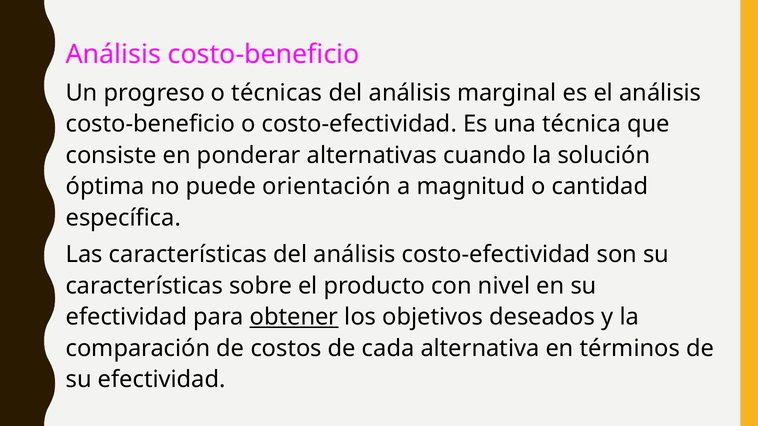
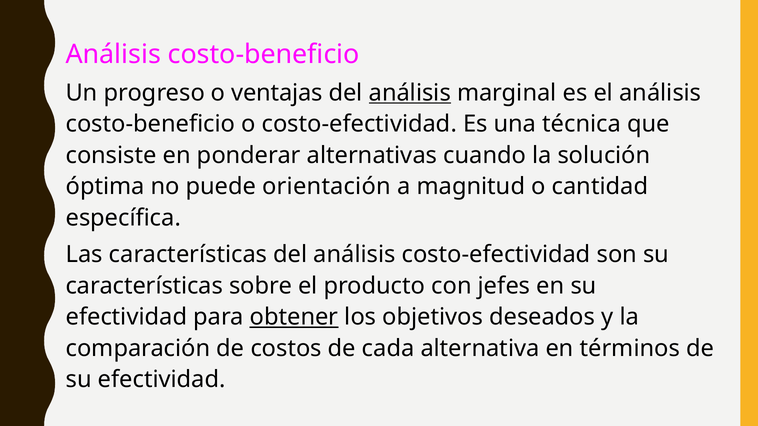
técnicas: técnicas -> ventajas
análisis at (410, 93) underline: none -> present
nivel: nivel -> jefes
